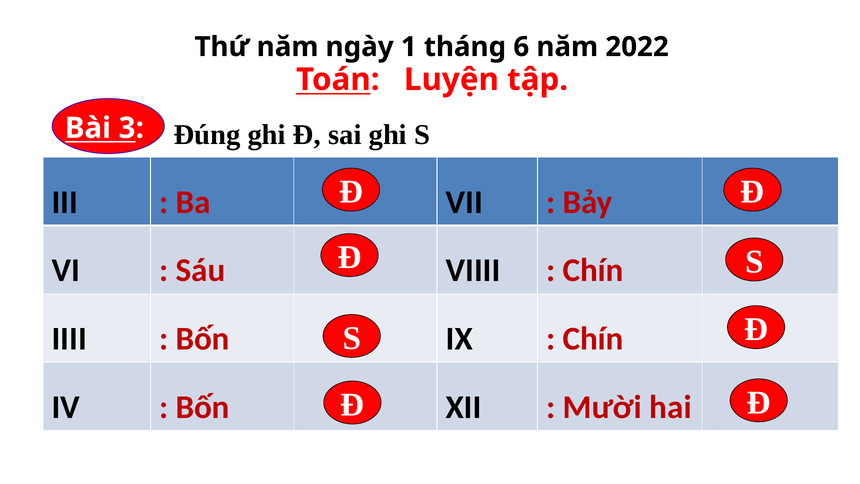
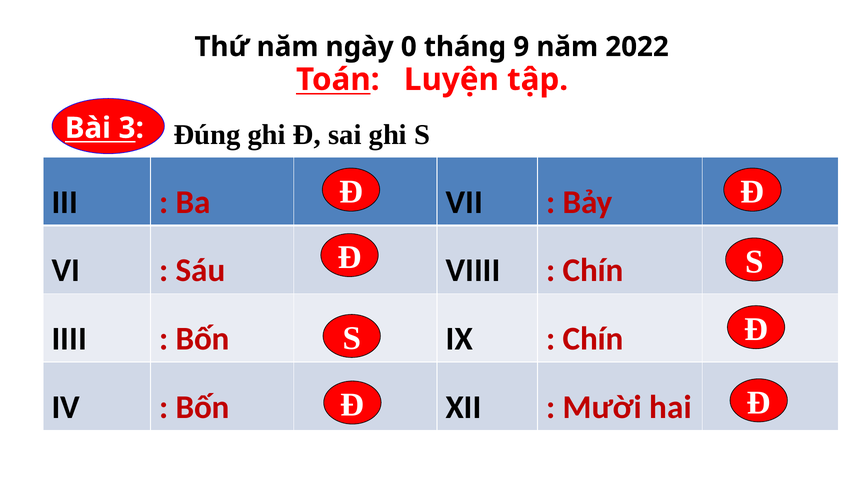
1: 1 -> 0
6: 6 -> 9
